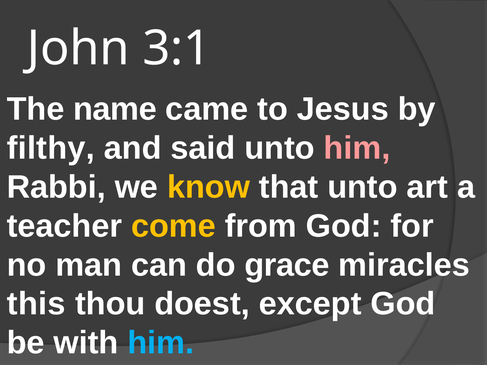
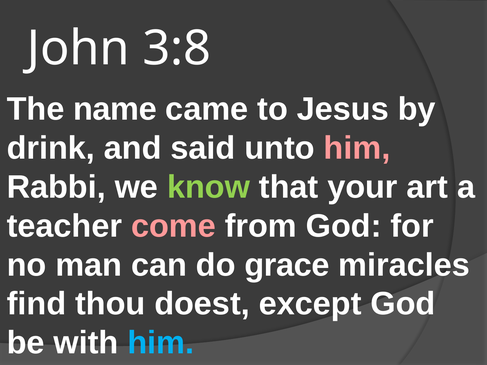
3:1: 3:1 -> 3:8
filthy: filthy -> drink
know colour: yellow -> light green
that unto: unto -> your
come colour: yellow -> pink
this: this -> find
